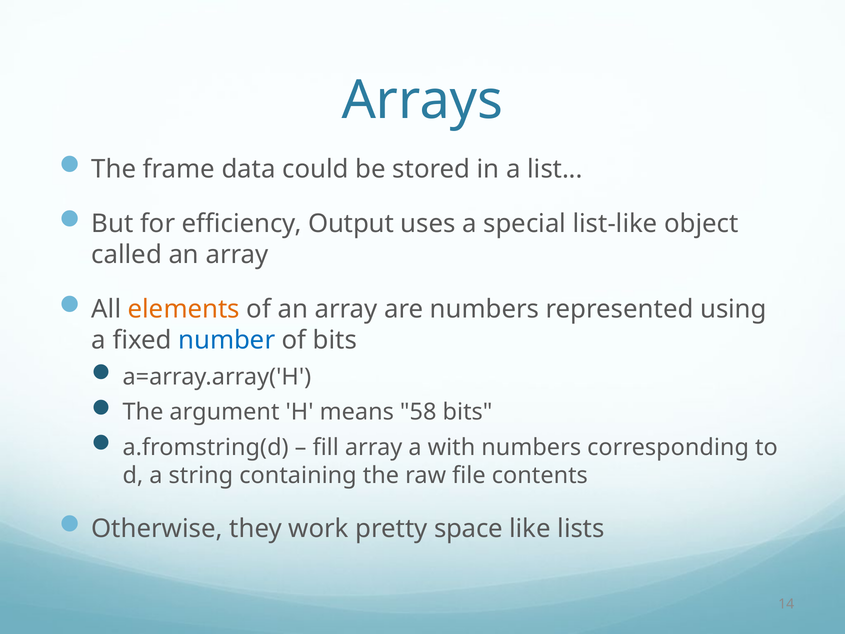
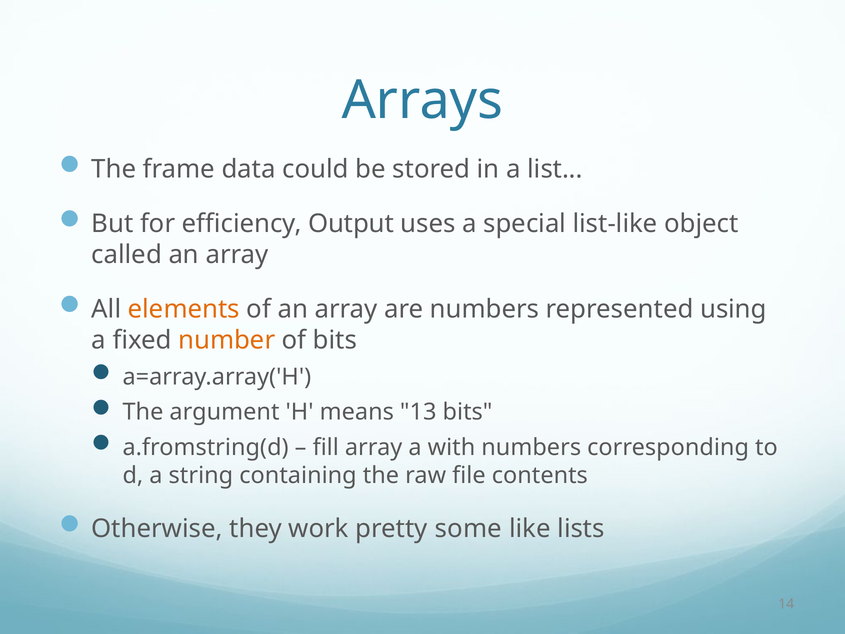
number colour: blue -> orange
58: 58 -> 13
space: space -> some
